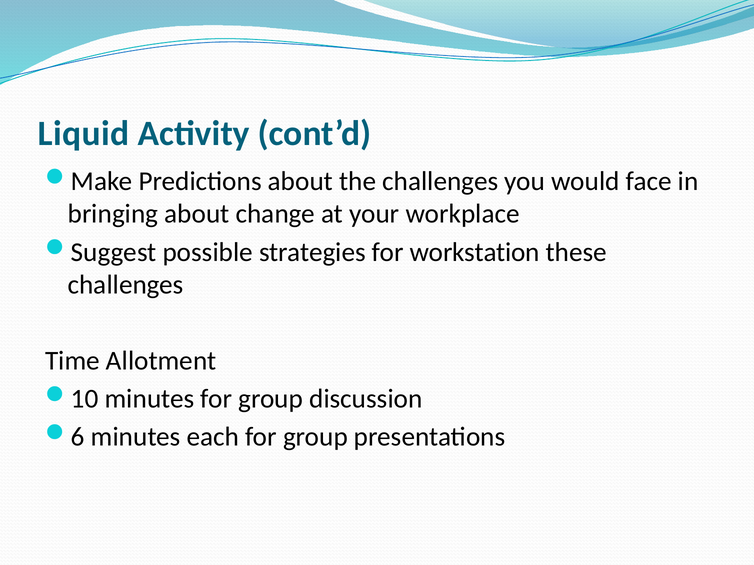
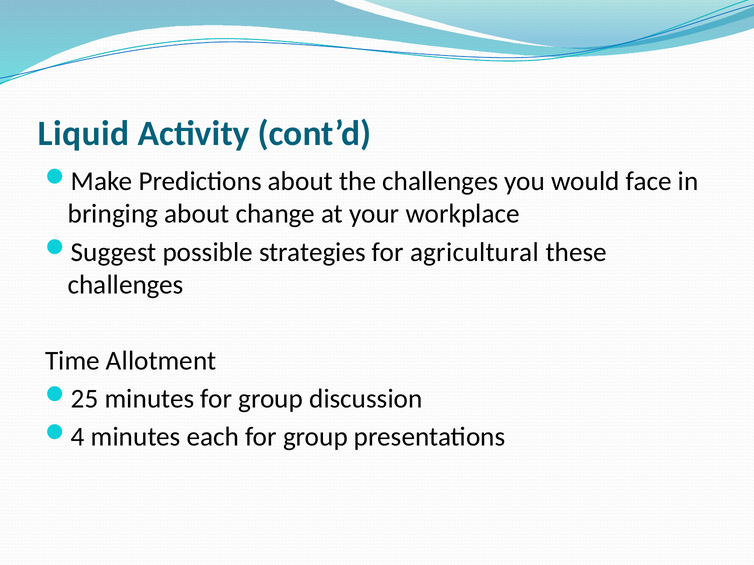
workstation: workstation -> agricultural
10: 10 -> 25
6: 6 -> 4
